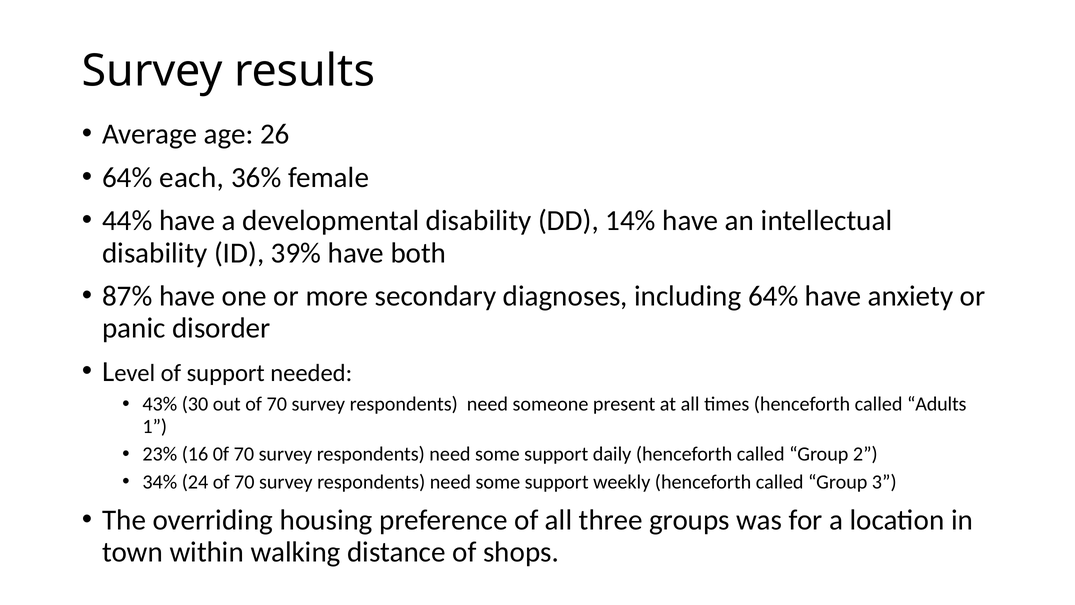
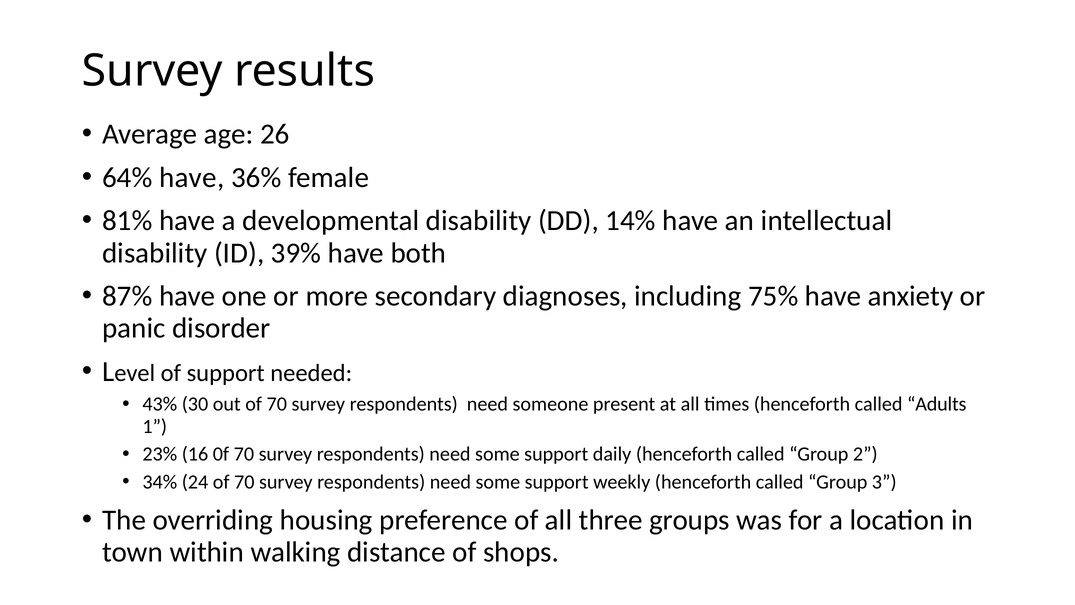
64% each: each -> have
44%: 44% -> 81%
including 64%: 64% -> 75%
